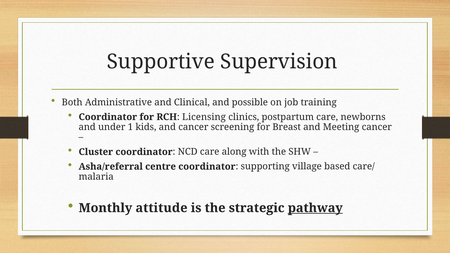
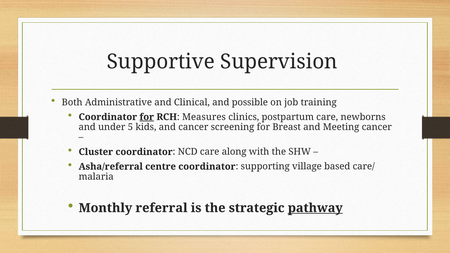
for at (147, 117) underline: none -> present
Licensing: Licensing -> Measures
1: 1 -> 5
attitude: attitude -> referral
